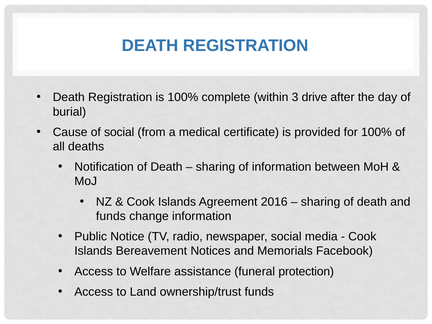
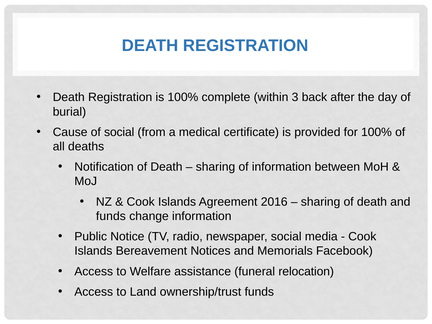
drive: drive -> back
protection: protection -> relocation
